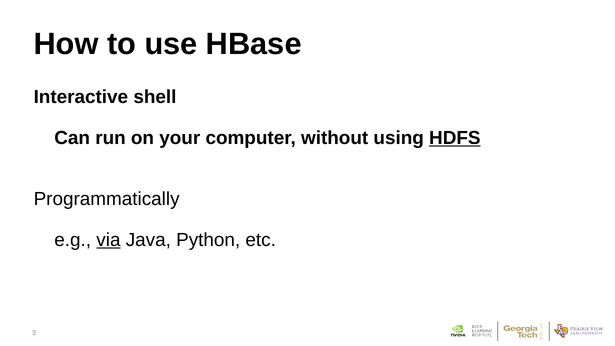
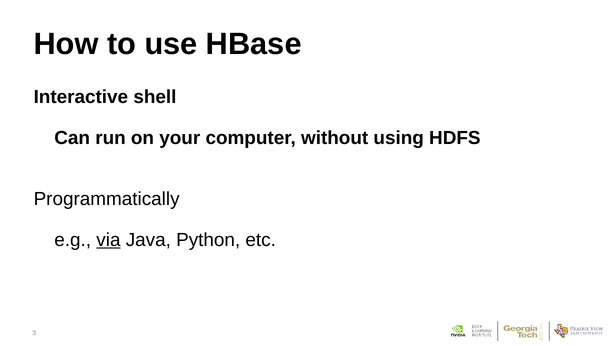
HDFS underline: present -> none
